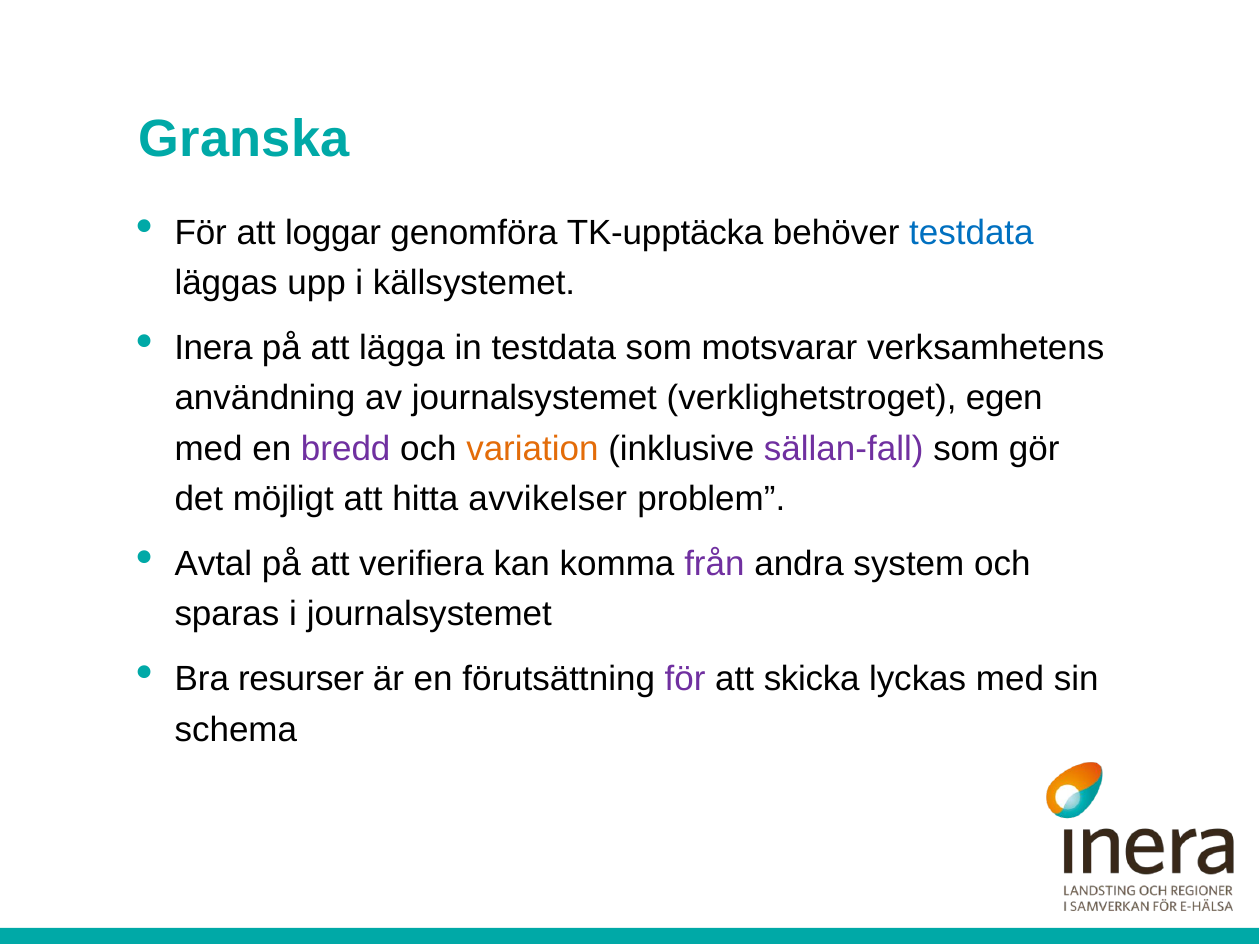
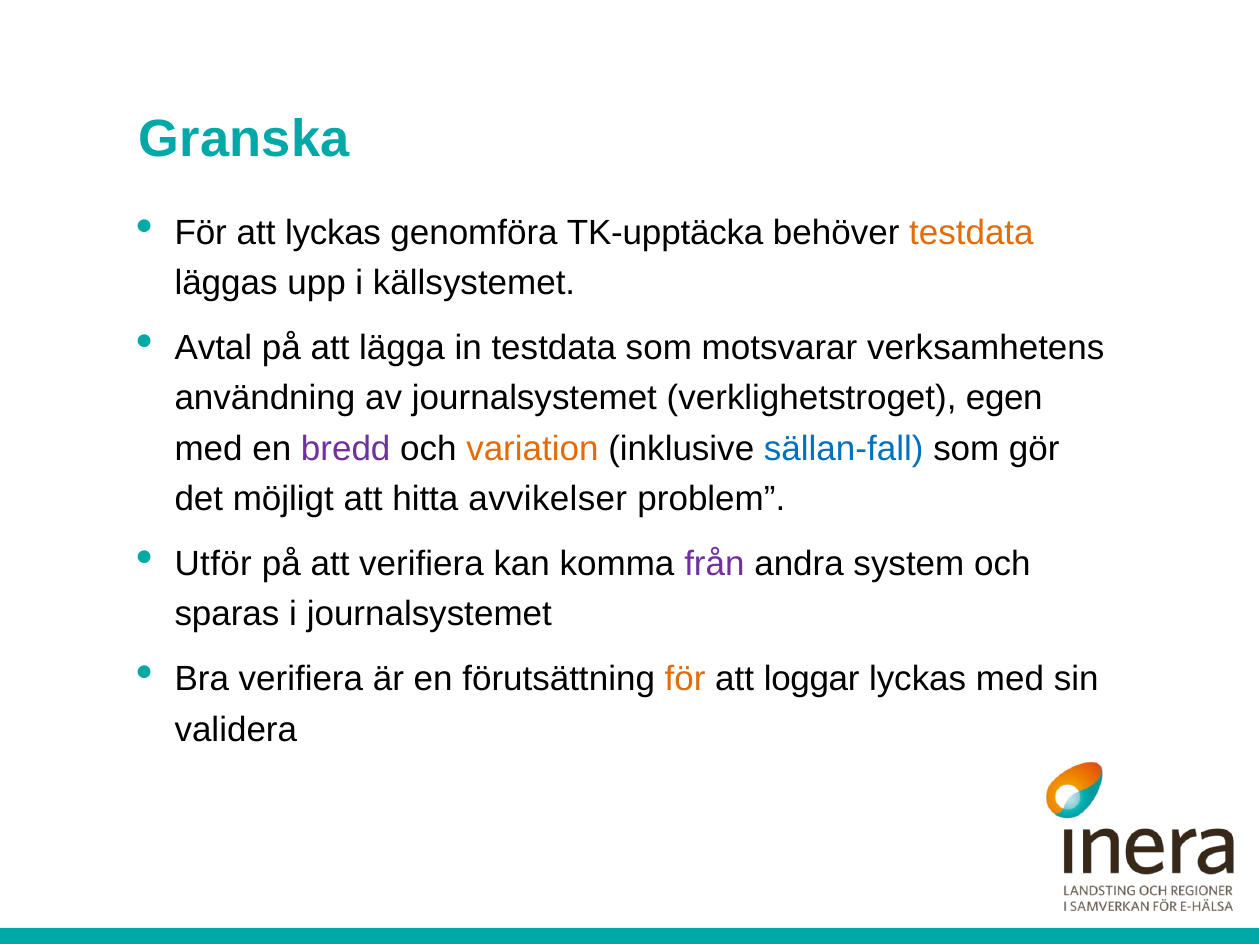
att loggar: loggar -> lyckas
testdata at (971, 233) colour: blue -> orange
Inera: Inera -> Avtal
sällan-fall colour: purple -> blue
Avtal: Avtal -> Utför
Bra resurser: resurser -> verifiera
för at (685, 679) colour: purple -> orange
skicka: skicka -> loggar
schema: schema -> validera
